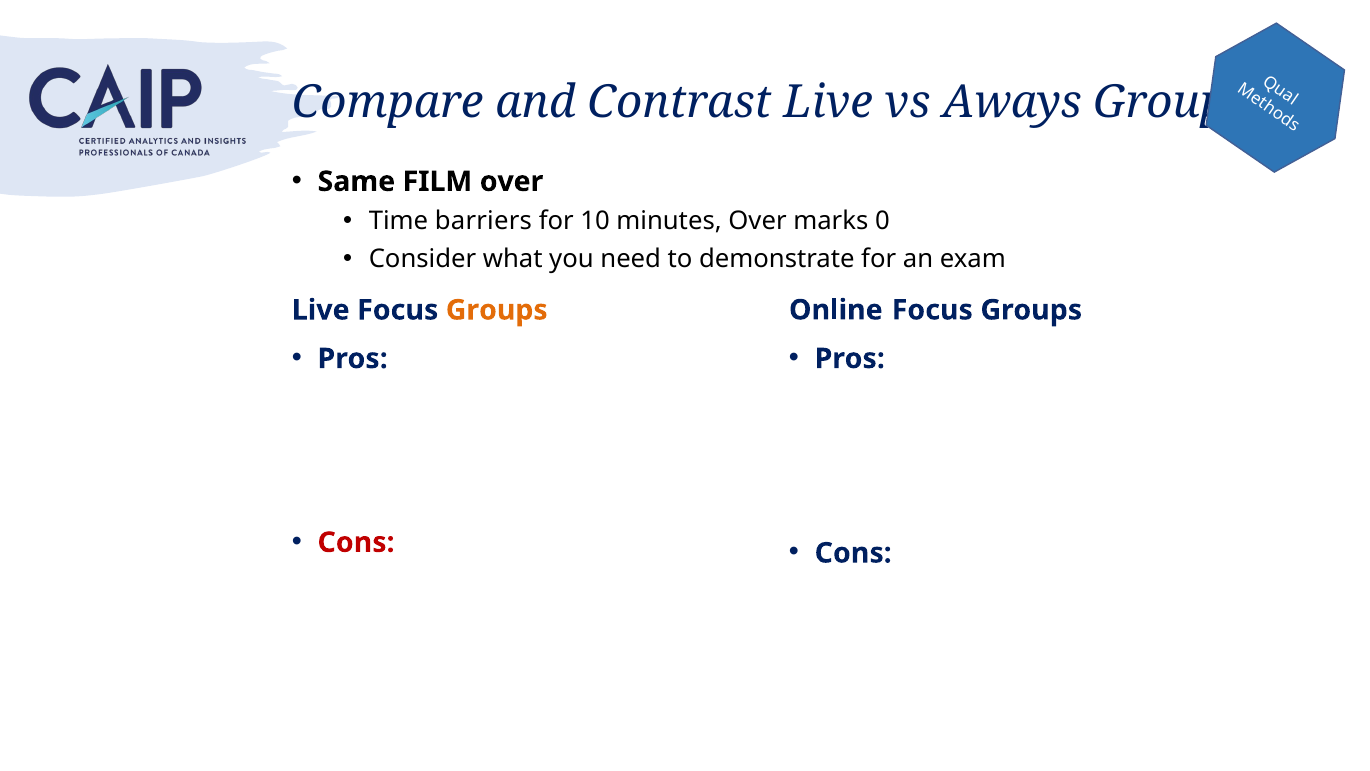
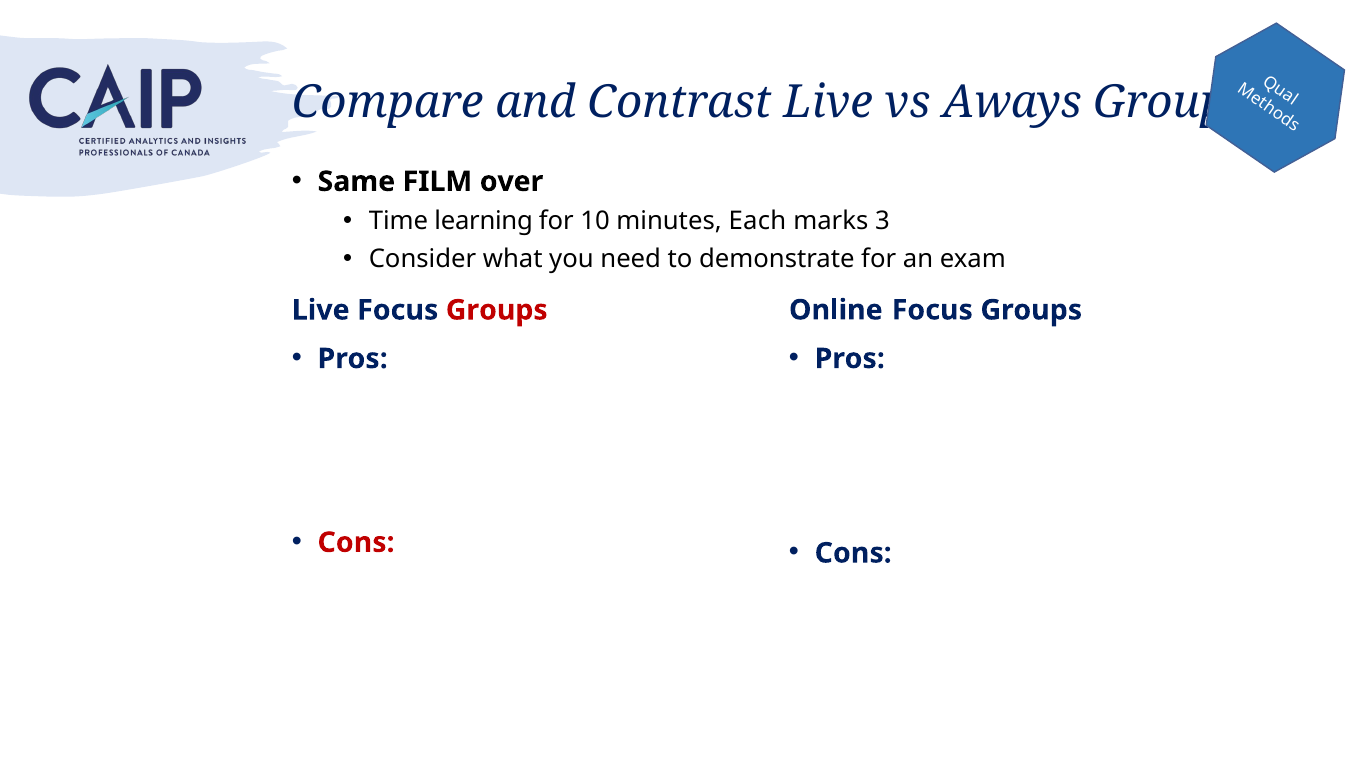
barriers: barriers -> learning
minutes Over: Over -> Each
0: 0 -> 3
Groups at (497, 310) colour: orange -> red
